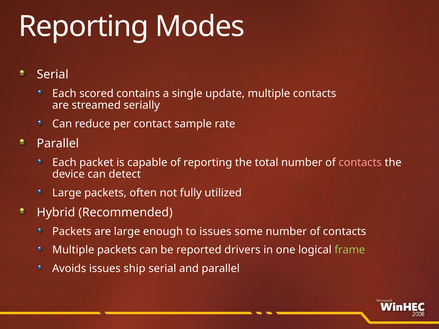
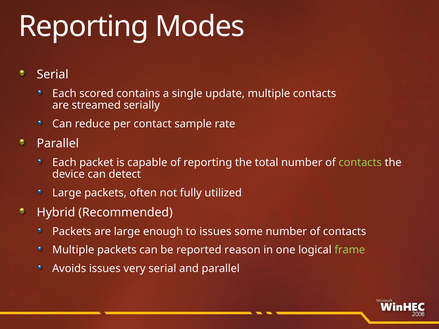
contacts at (360, 163) colour: pink -> light green
drivers: drivers -> reason
ship: ship -> very
